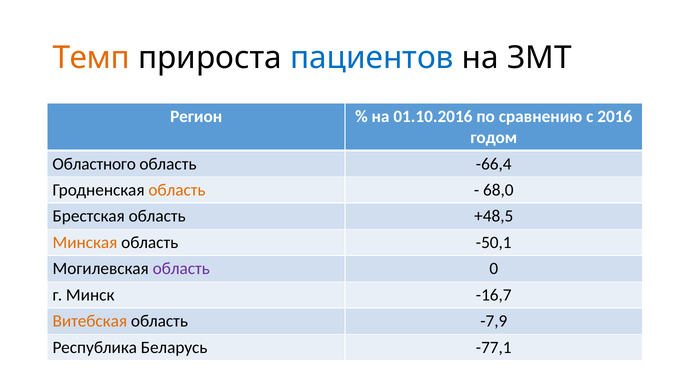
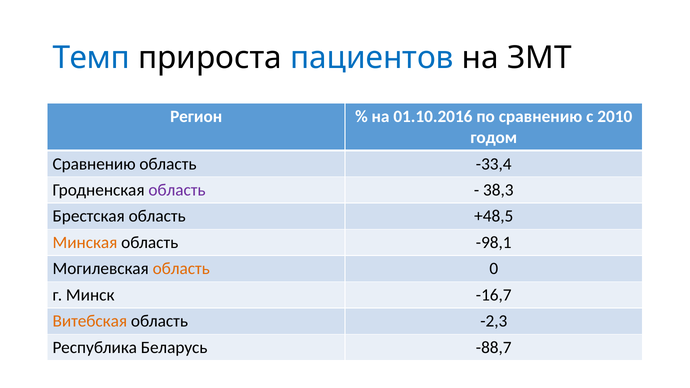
Темп colour: orange -> blue
2016: 2016 -> 2010
Областного at (94, 164): Областного -> Сравнению
-66,4: -66,4 -> -33,4
область at (177, 190) colour: orange -> purple
68,0: 68,0 -> 38,3
-50,1: -50,1 -> -98,1
область at (181, 269) colour: purple -> orange
-7,9: -7,9 -> -2,3
-77,1: -77,1 -> -88,7
